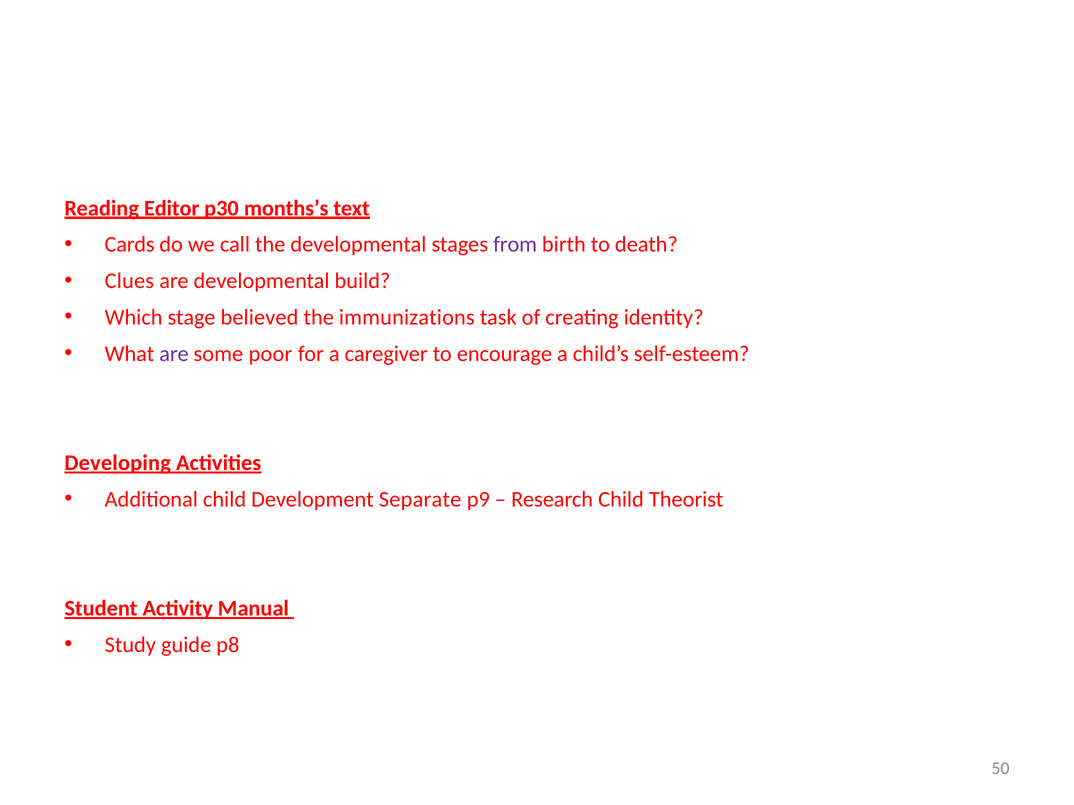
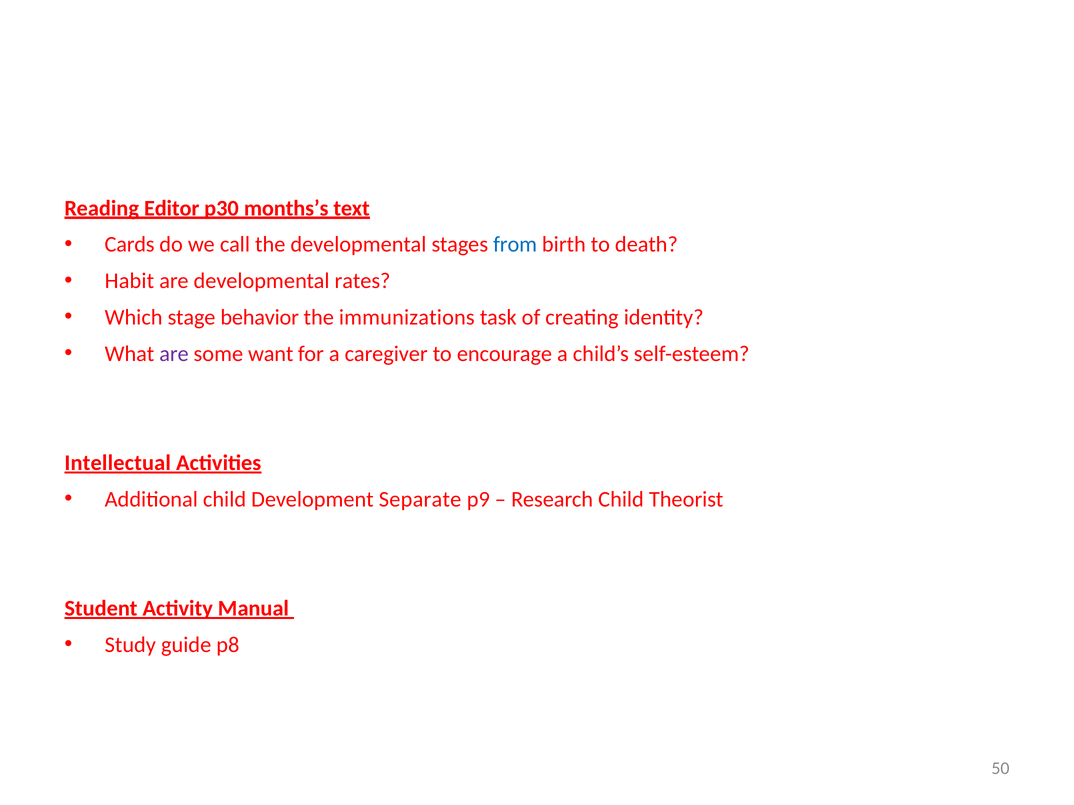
from colour: purple -> blue
Clues: Clues -> Habit
build: build -> rates
believed: believed -> behavior
poor: poor -> want
Developing: Developing -> Intellectual
